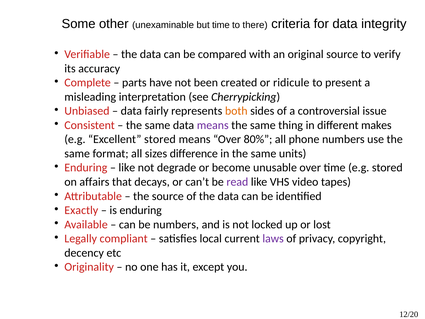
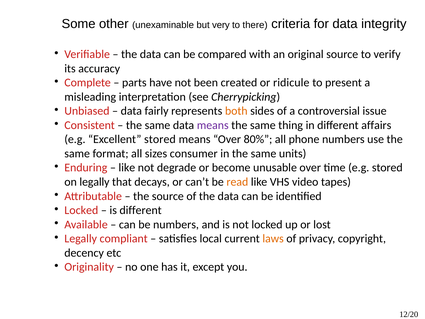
but time: time -> very
makes: makes -> affairs
difference: difference -> consumer
on affairs: affairs -> legally
read colour: purple -> orange
Exactly at (81, 210): Exactly -> Locked
is enduring: enduring -> different
laws colour: purple -> orange
